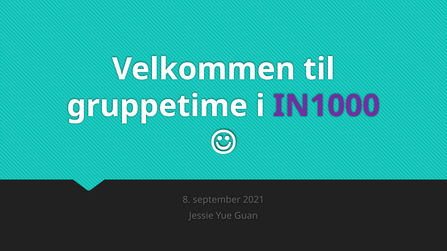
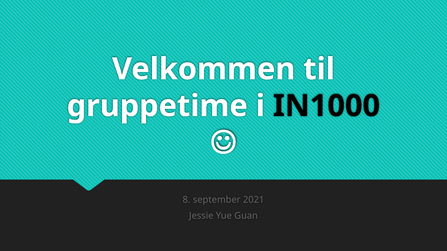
IN1000 colour: purple -> black
